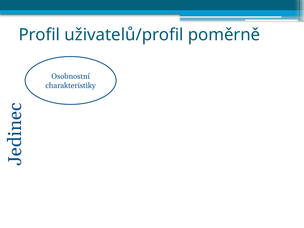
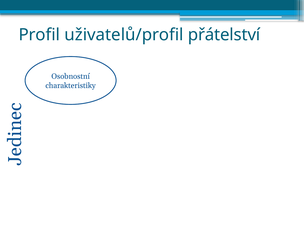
poměrně: poměrně -> přátelství
